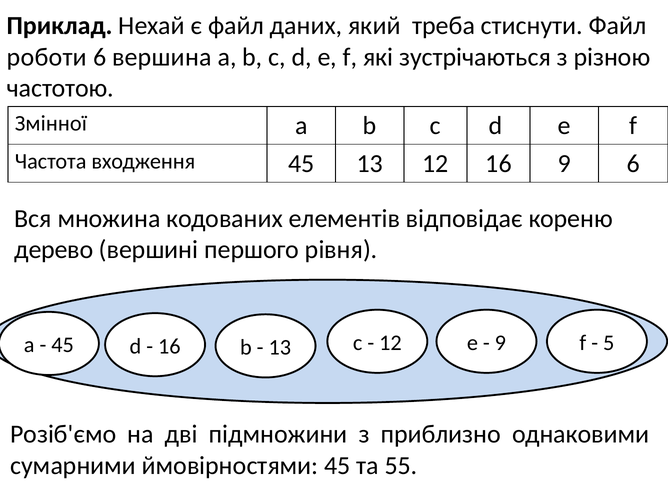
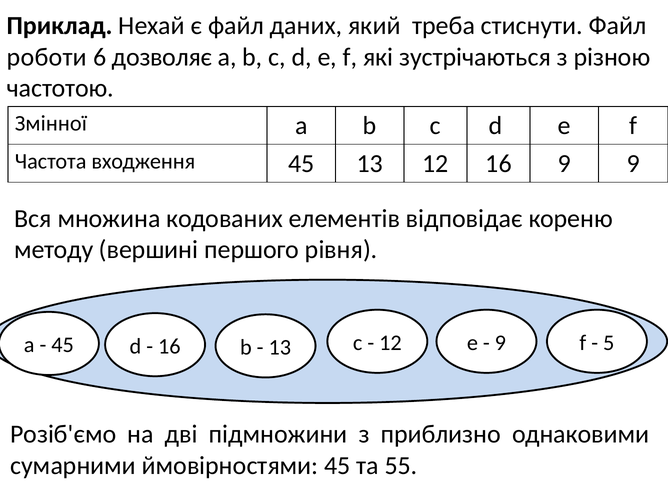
вершина: вершина -> дозволяє
9 6: 6 -> 9
дерево: дерево -> методу
